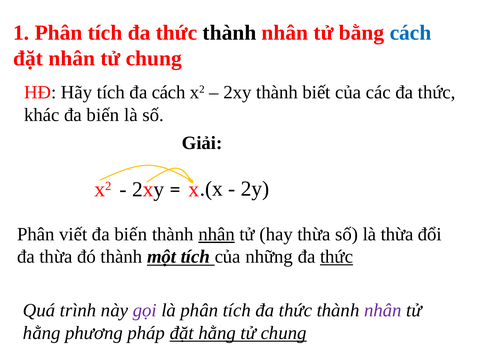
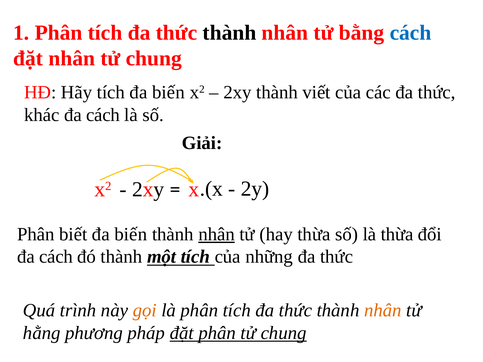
cách at (169, 92): cách -> biến
biết: biết -> viết
khác đa biến: biến -> cách
viết: viết -> biết
thừa at (56, 257): thừa -> cách
thức at (337, 257) underline: present -> none
gọi colour: purple -> orange
nhân at (383, 311) colour: purple -> orange
đặt hằng: hằng -> phân
